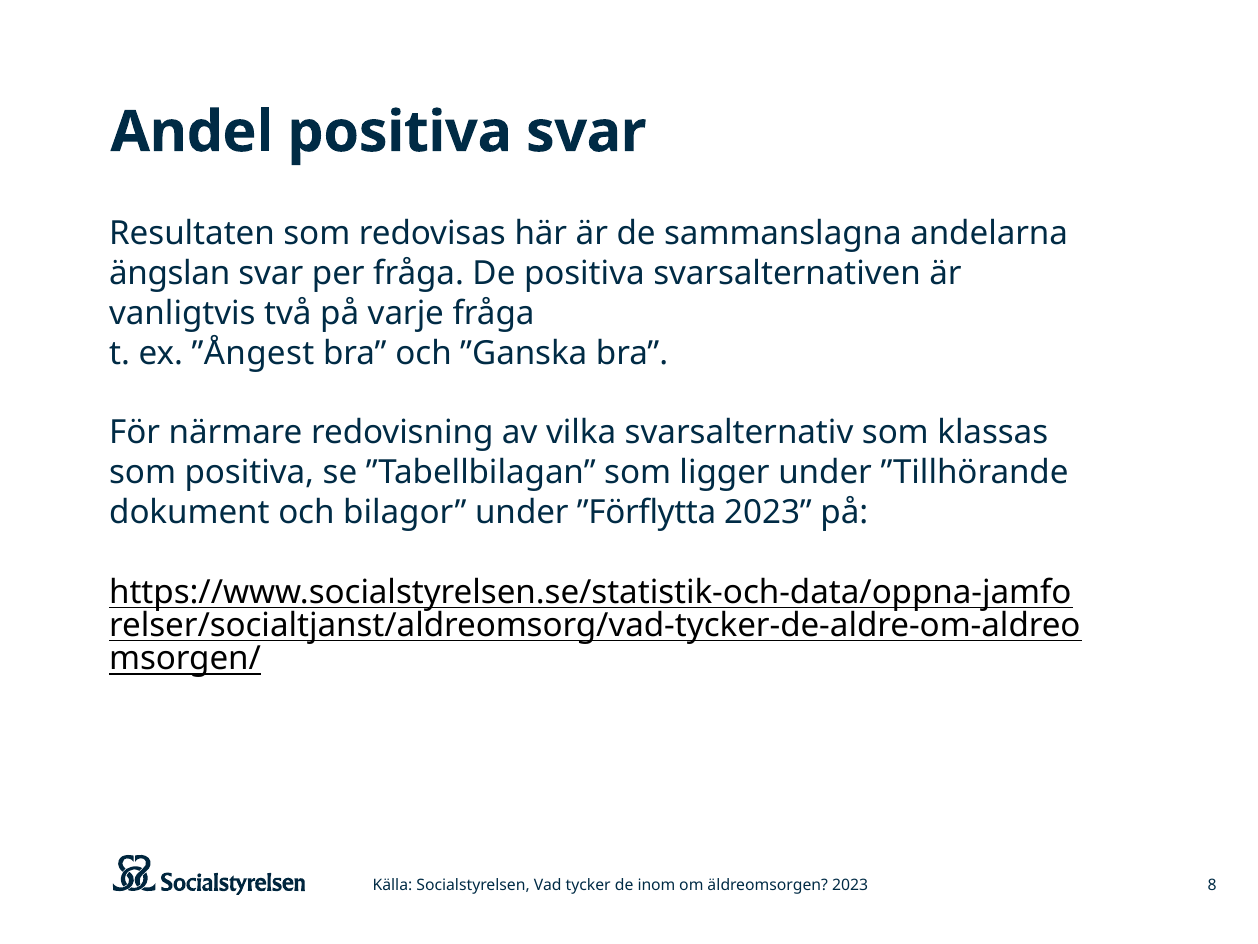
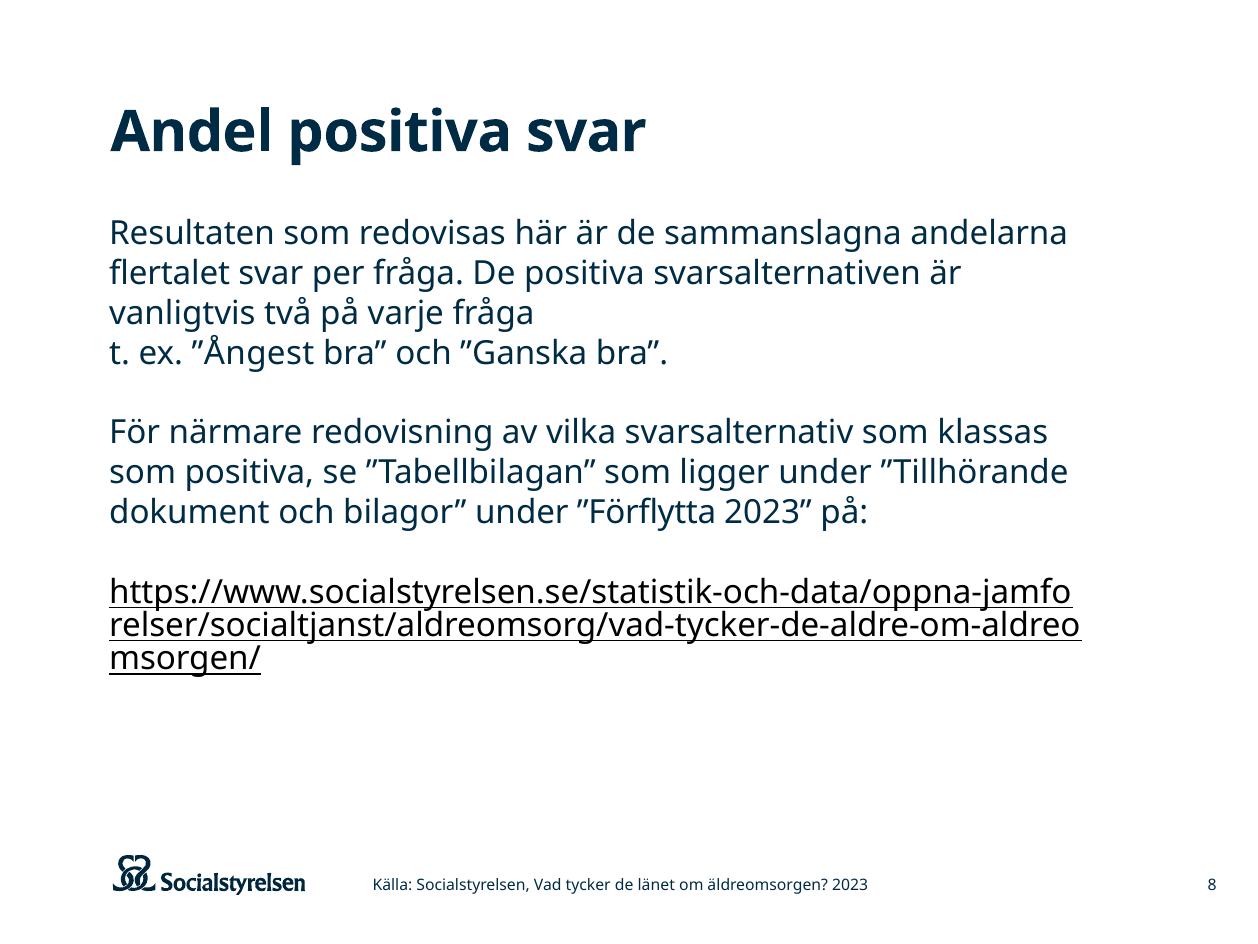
ängslan: ängslan -> flertalet
inom: inom -> länet
